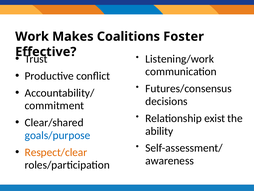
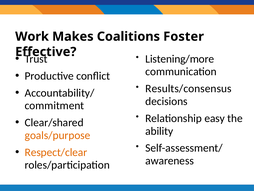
Listening/work: Listening/work -> Listening/more
Futures/consensus: Futures/consensus -> Results/consensus
exist: exist -> easy
goals/purpose colour: blue -> orange
